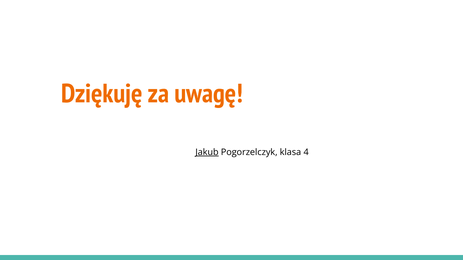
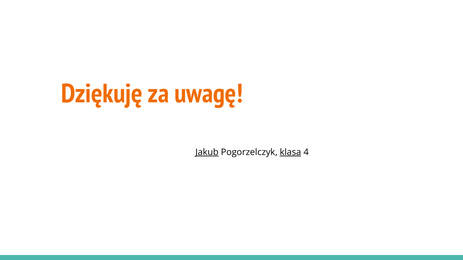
klasa underline: none -> present
